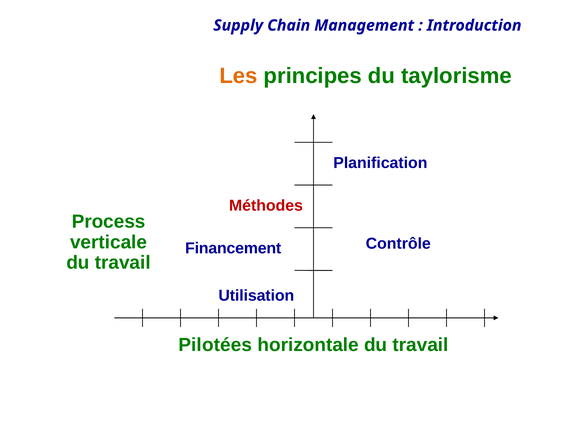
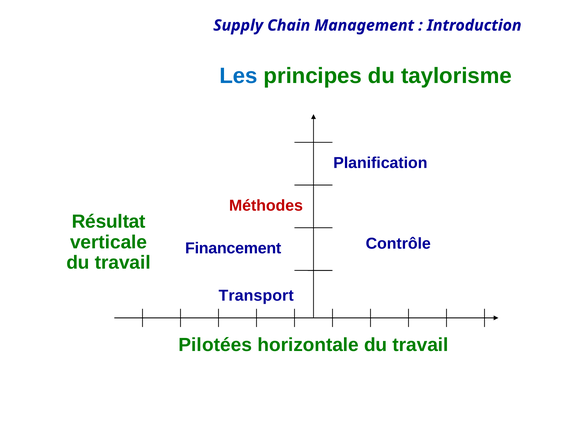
Les colour: orange -> blue
Process: Process -> Résultat
Utilisation: Utilisation -> Transport
